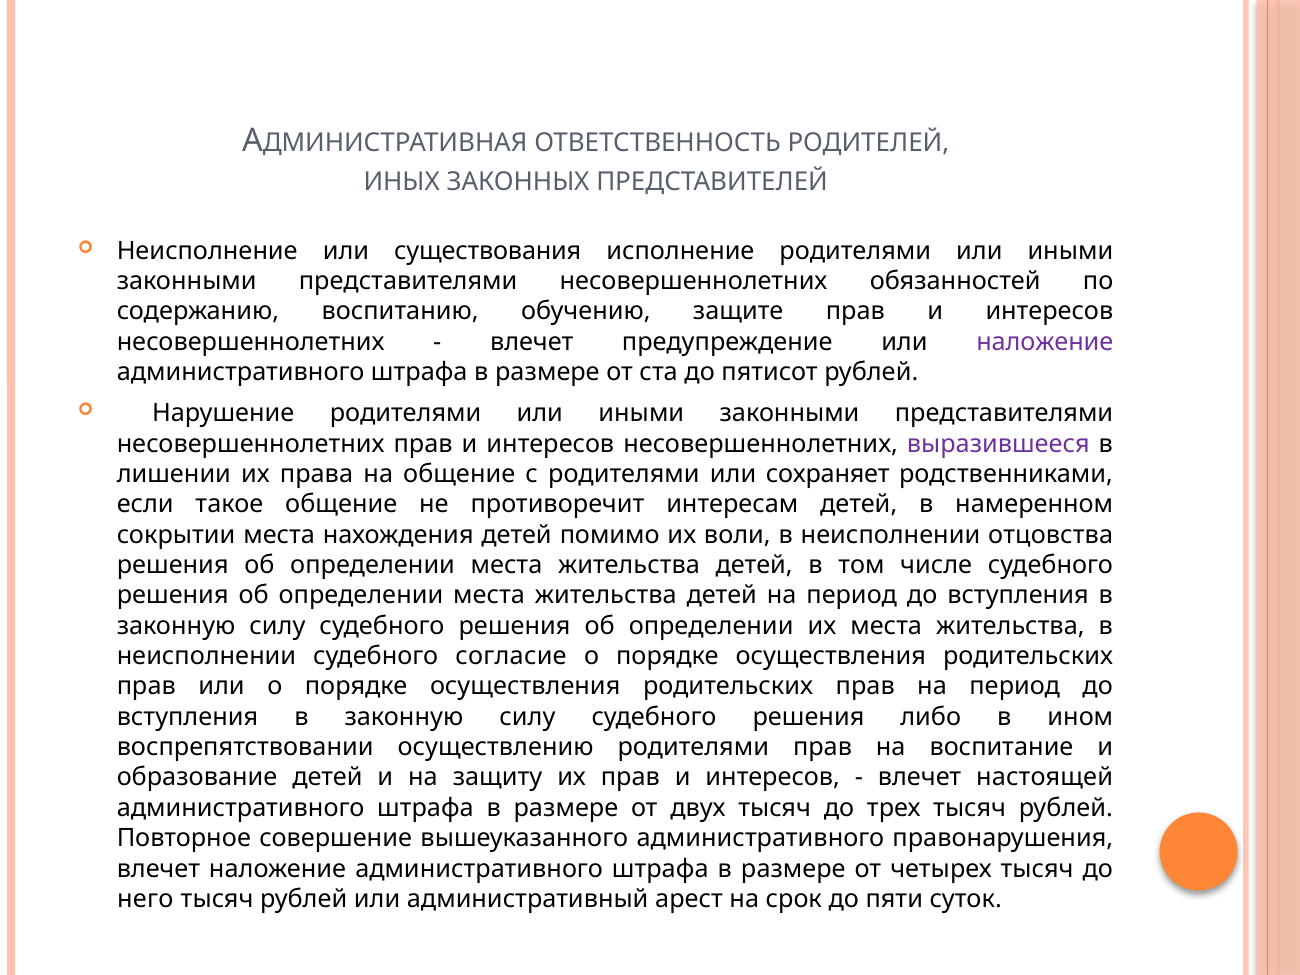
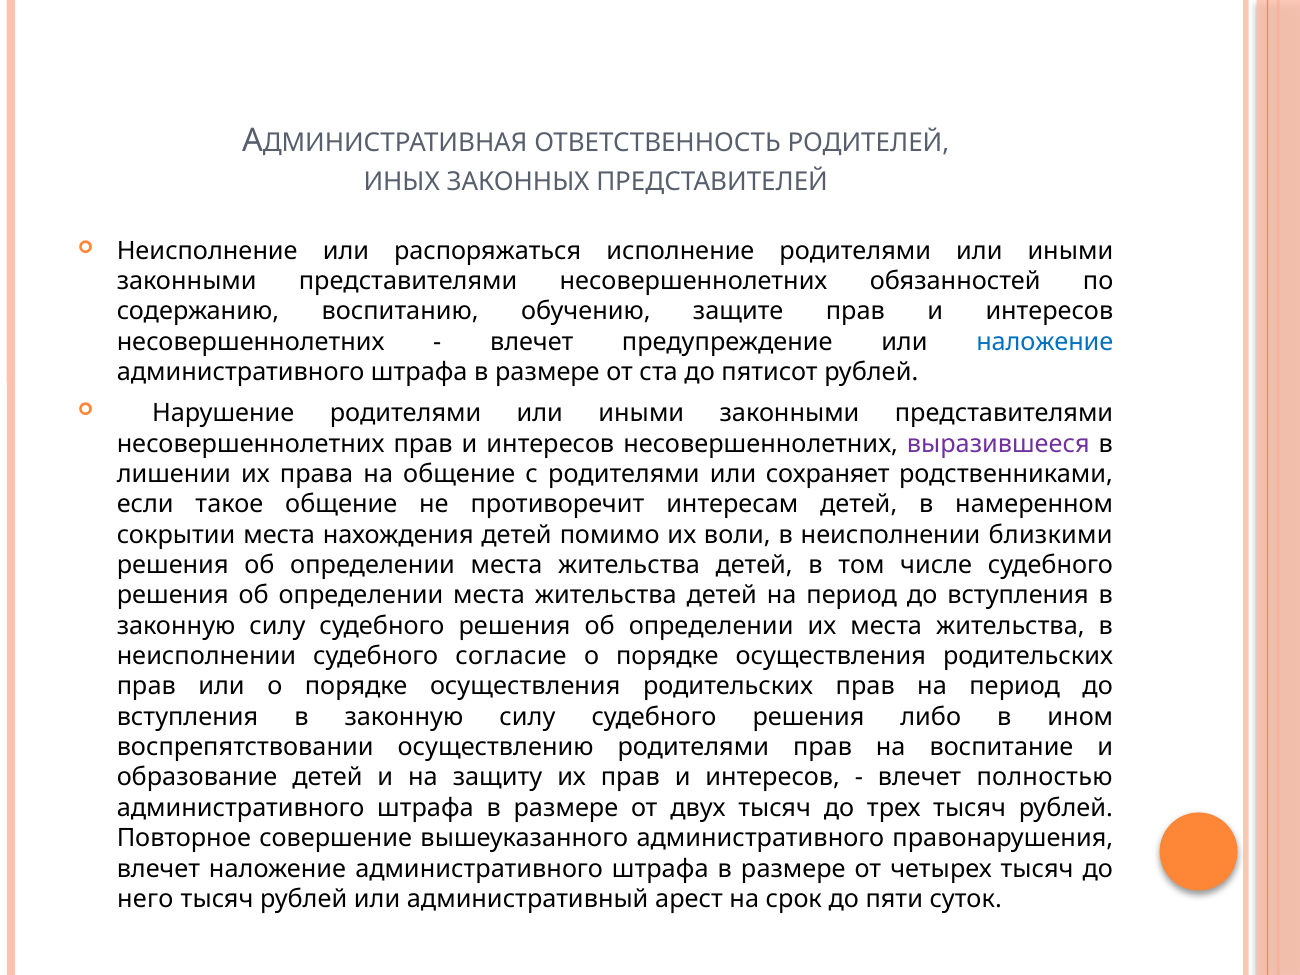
существования: существования -> распоряжаться
наложение at (1045, 342) colour: purple -> blue
отцовства: отцовства -> близкими
настоящей: настоящей -> полностью
